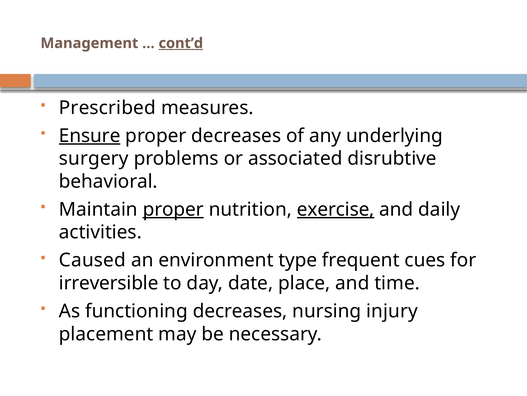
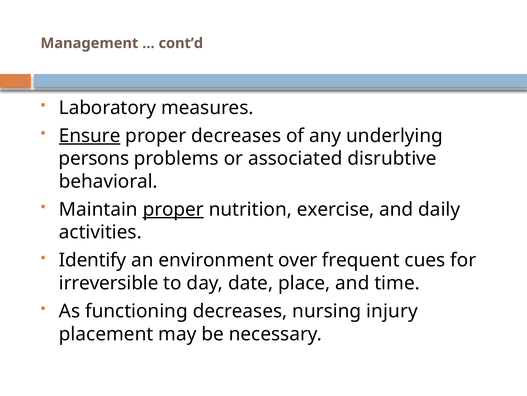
cont’d underline: present -> none
Prescribed: Prescribed -> Laboratory
surgery: surgery -> persons
exercise underline: present -> none
Caused: Caused -> Identify
type: type -> over
